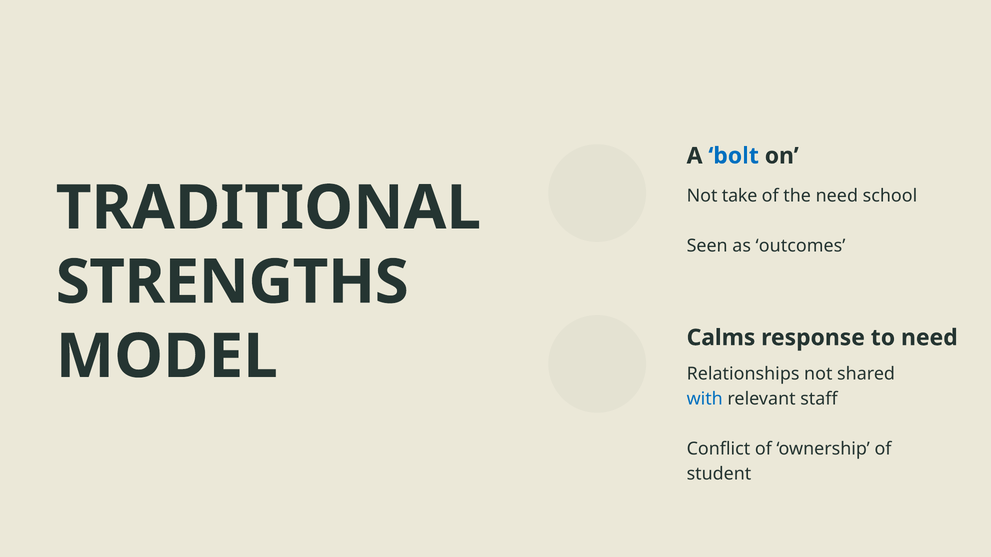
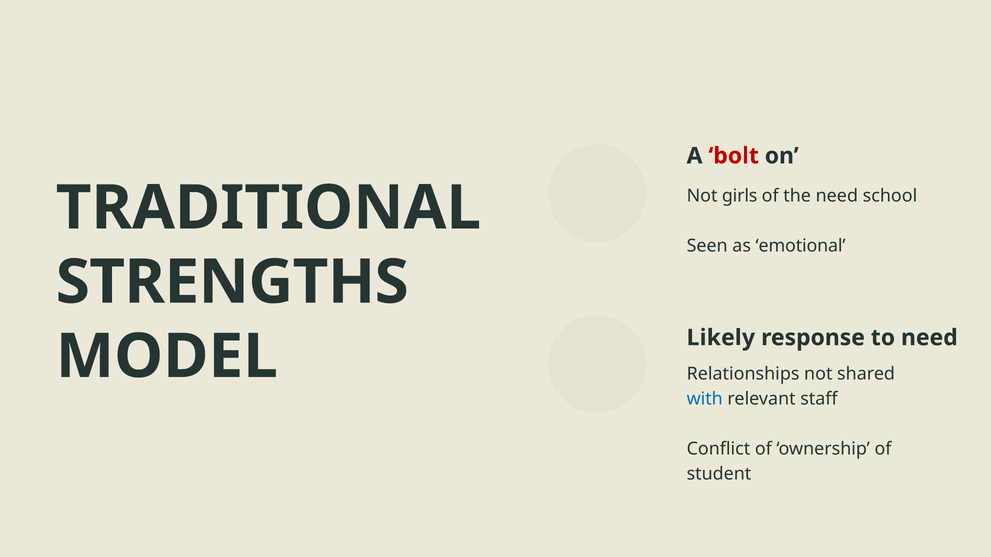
bolt colour: blue -> red
take: take -> girls
outcomes: outcomes -> emotional
Calms: Calms -> Likely
